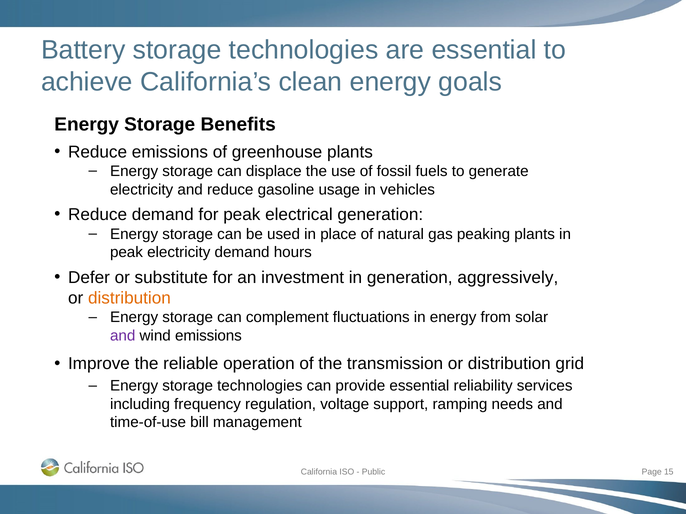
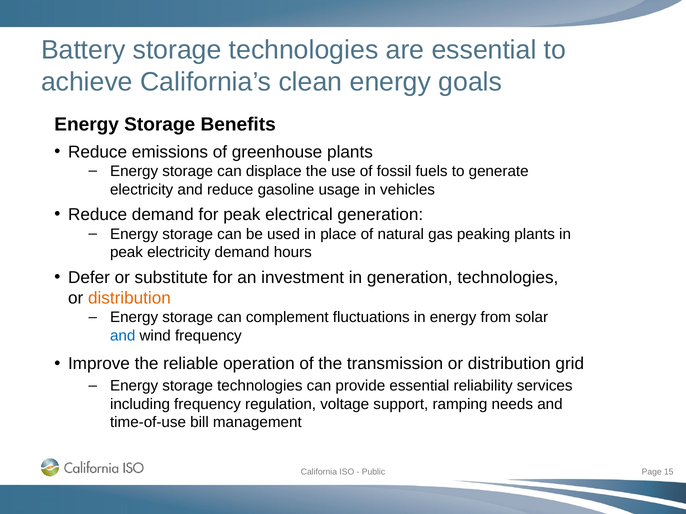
generation aggressively: aggressively -> technologies
and at (123, 336) colour: purple -> blue
wind emissions: emissions -> frequency
